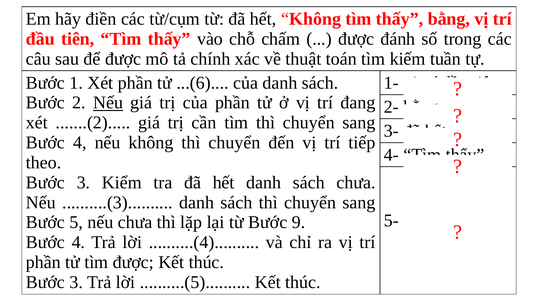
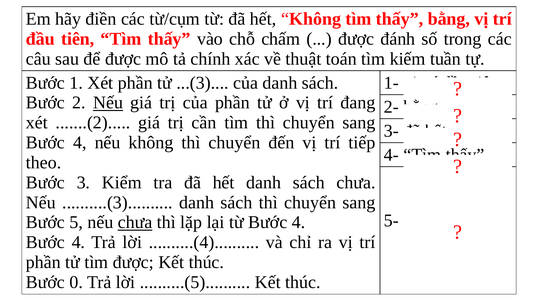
...(6: ...(6 -> ...(3
chưa at (135, 222) underline: none -> present
từ Bước 9: 9 -> 4
3 at (76, 282): 3 -> 0
